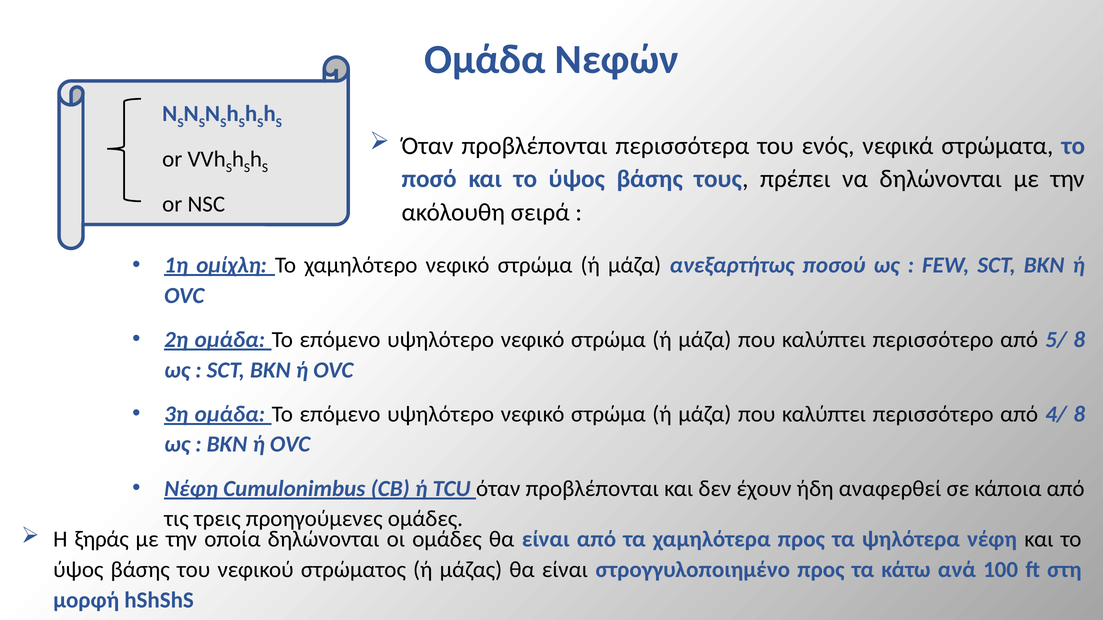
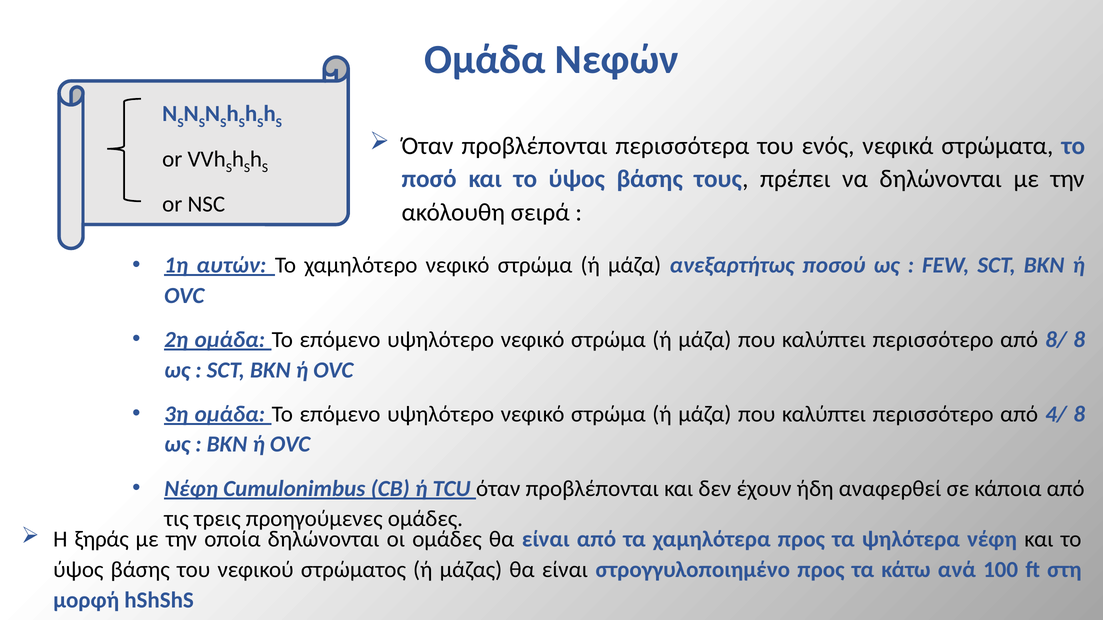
ομίχλη: ομίχλη -> αυτών
5/: 5/ -> 8/
